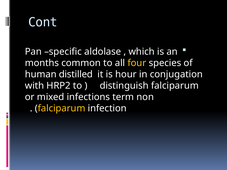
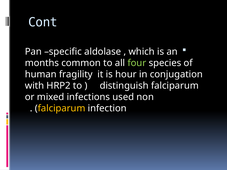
four colour: yellow -> light green
distilled: distilled -> fragility
term: term -> used
